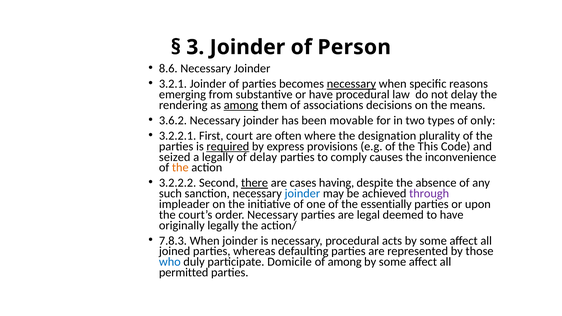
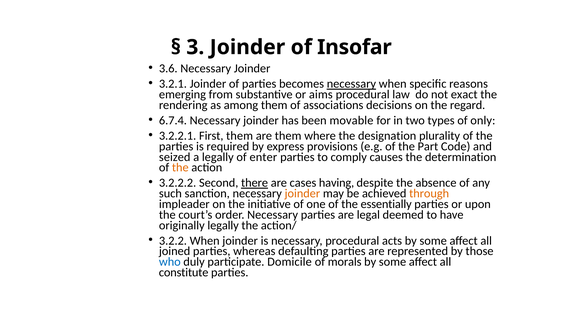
Person: Person -> Insofar
8.6: 8.6 -> 3.6
or have: have -> aims
not delay: delay -> exact
among at (241, 105) underline: present -> none
means: means -> regard
3.6.2: 3.6.2 -> 6.7.4
First court: court -> them
are often: often -> them
required underline: present -> none
This: This -> Part
of delay: delay -> enter
inconvenience: inconvenience -> determination
joinder at (302, 194) colour: blue -> orange
through colour: purple -> orange
7.8.3: 7.8.3 -> 3.2.2
of among: among -> morals
permitted: permitted -> constitute
